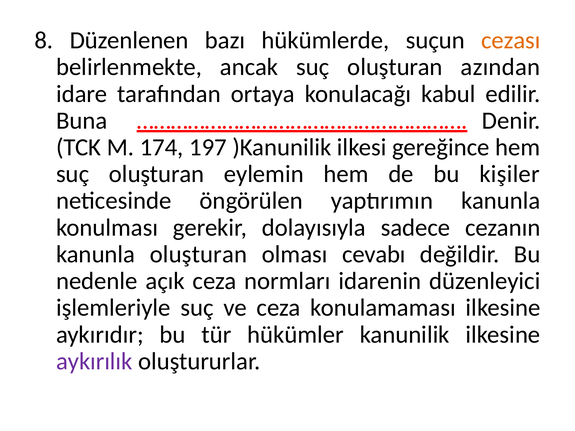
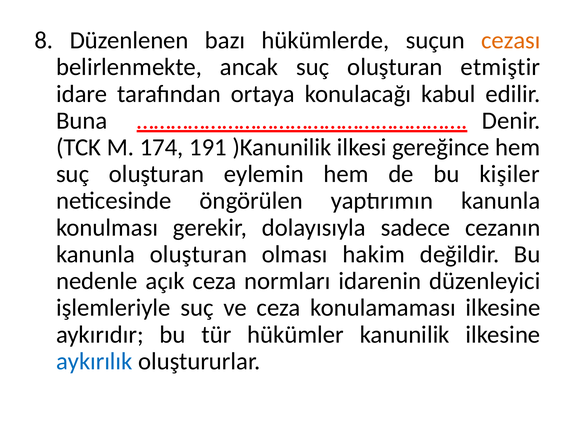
azından: azından -> etmiştir
197: 197 -> 191
cevabı: cevabı -> hakim
aykırılık colour: purple -> blue
